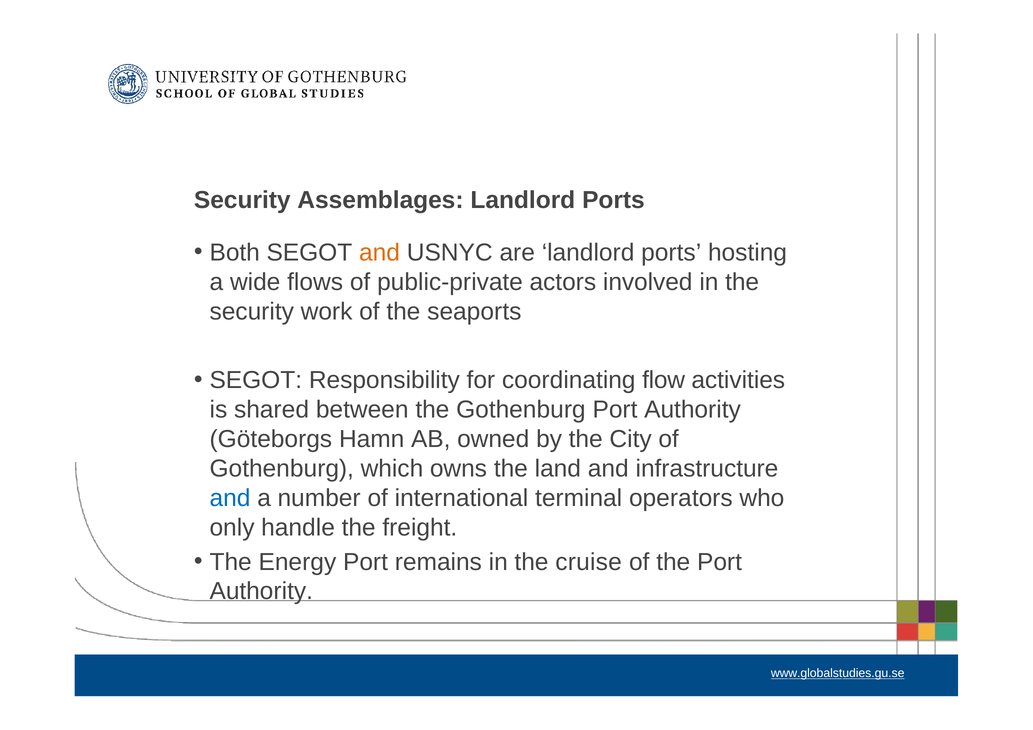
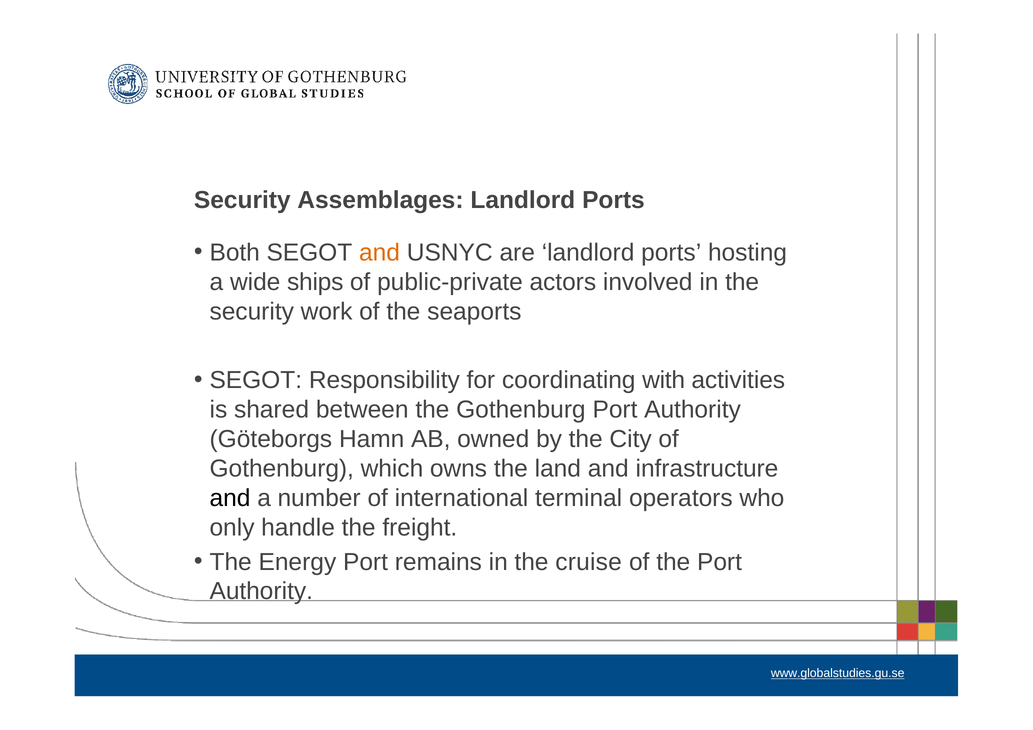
flows: flows -> ships
flow: flow -> with
and at (230, 498) colour: blue -> black
